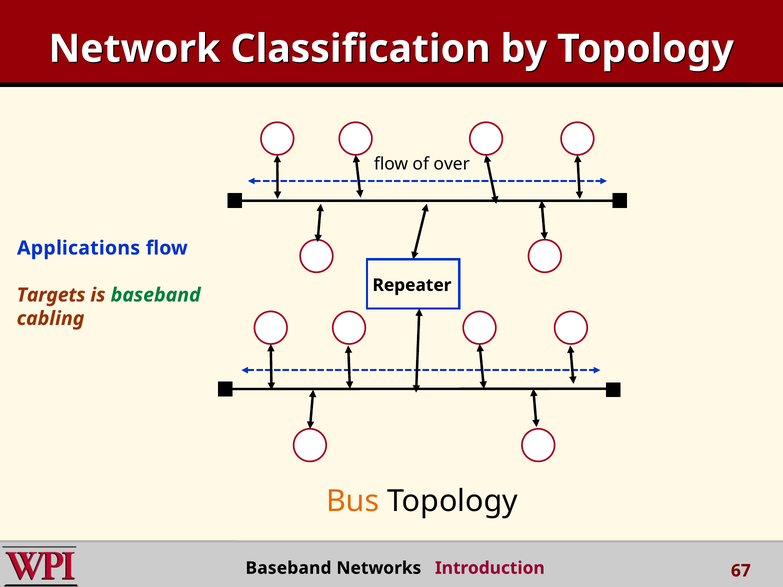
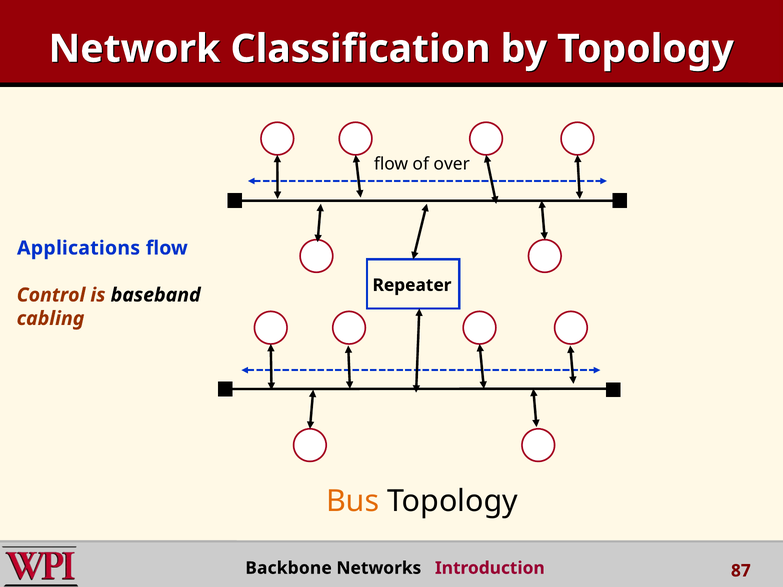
Targets: Targets -> Control
baseband at (156, 295) colour: green -> black
Baseband at (289, 568): Baseband -> Backbone
67: 67 -> 87
